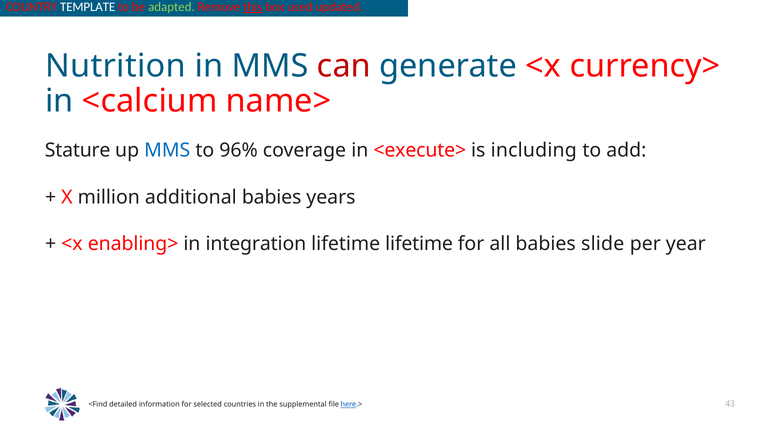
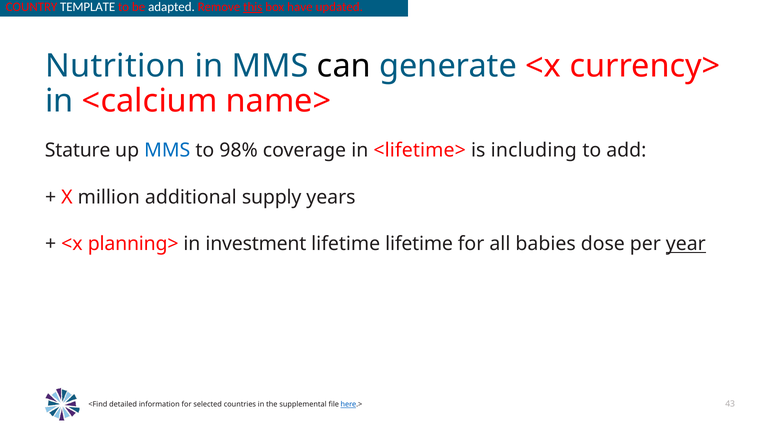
adapted colour: light green -> white
used: used -> have
can colour: red -> black
96%: 96% -> 98%
<execute>: <execute> -> <lifetime>
additional babies: babies -> supply
enabling>: enabling> -> planning>
integration: integration -> investment
slide: slide -> dose
year underline: none -> present
